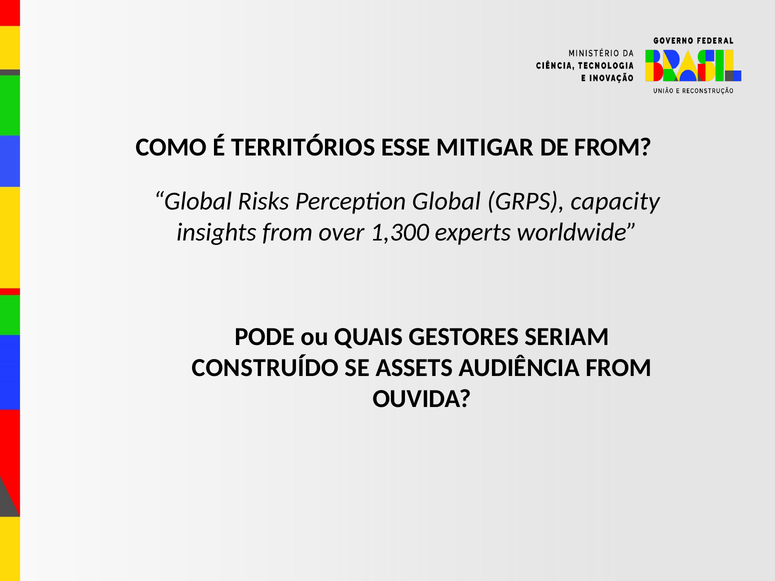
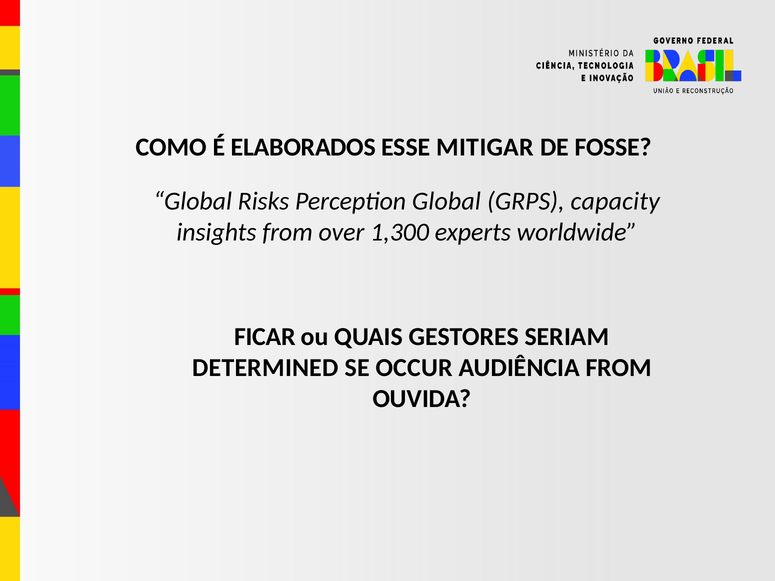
TERRITÓRIOS: TERRITÓRIOS -> ELABORADOS
DE FROM: FROM -> FOSSE
PODE: PODE -> FICAR
CONSTRUÍDO: CONSTRUÍDO -> DETERMINED
ASSETS: ASSETS -> OCCUR
